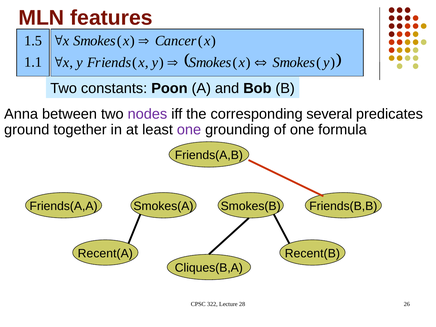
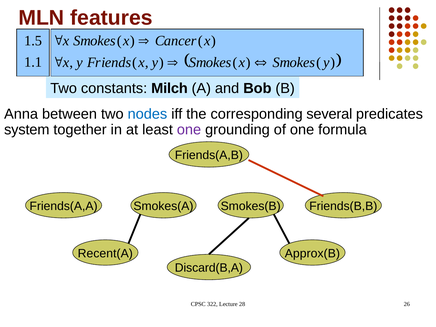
Poon: Poon -> Milch
nodes colour: purple -> blue
ground: ground -> system
Recent(B: Recent(B -> Approx(B
Cliques(B,A: Cliques(B,A -> Discard(B,A
